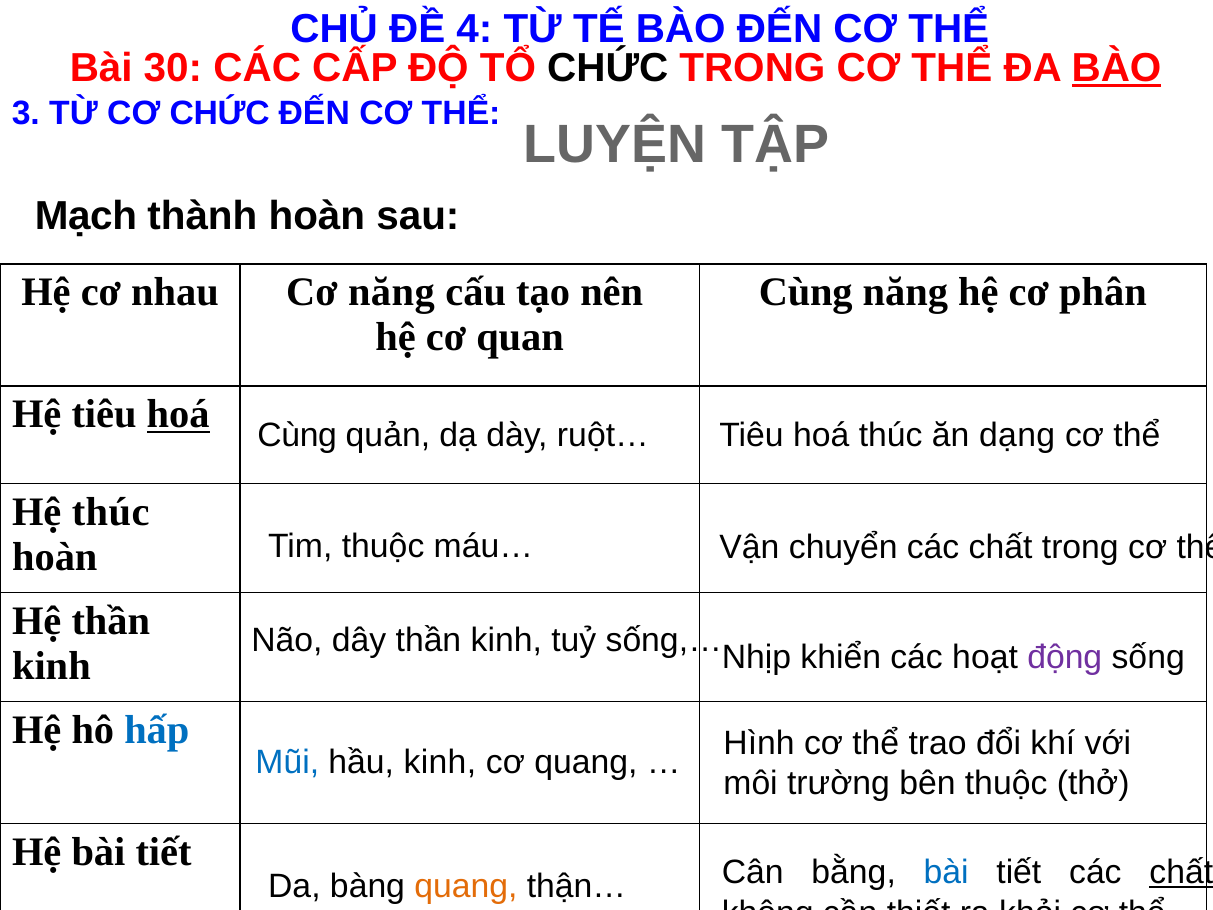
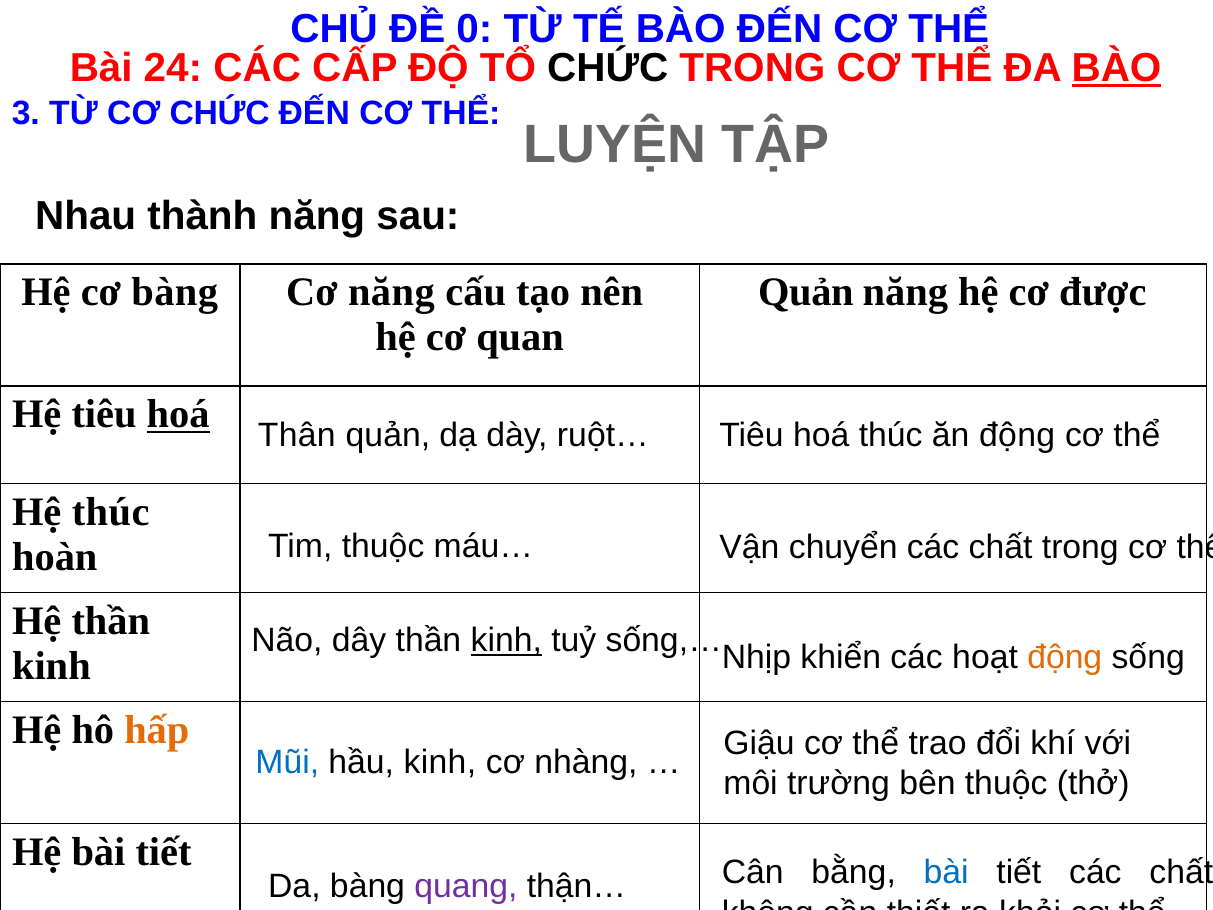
4: 4 -> 0
30: 30 -> 24
Mạch: Mạch -> Nhau
thành hoàn: hoàn -> năng
cơ nhau: nhau -> bàng
Cùng at (806, 293): Cùng -> Quản
phân: phân -> được
Cùng at (297, 436): Cùng -> Thân
ăn dạng: dạng -> động
kinh at (506, 641) underline: none -> present
động at (1065, 658) colour: purple -> orange
hấp colour: blue -> orange
Hình: Hình -> Giậu
cơ quang: quang -> nhàng
quang at (466, 886) colour: orange -> purple
chất at (1181, 873) underline: present -> none
